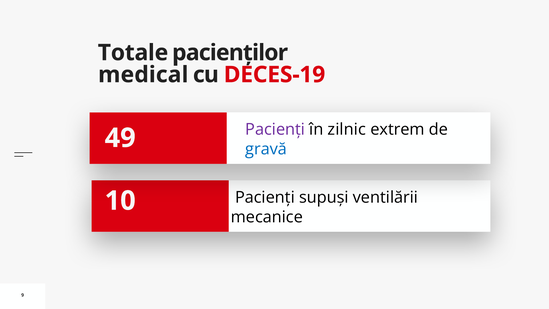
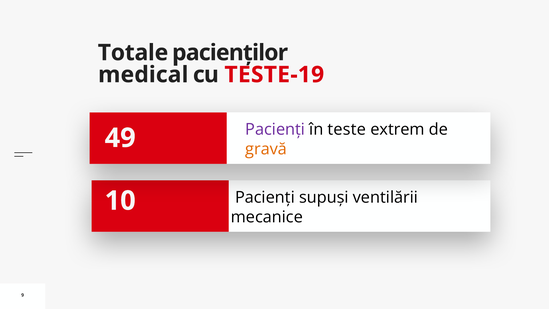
DECES-19: DECES-19 -> TESTE-19
zilnic: zilnic -> teste
gravă colour: blue -> orange
